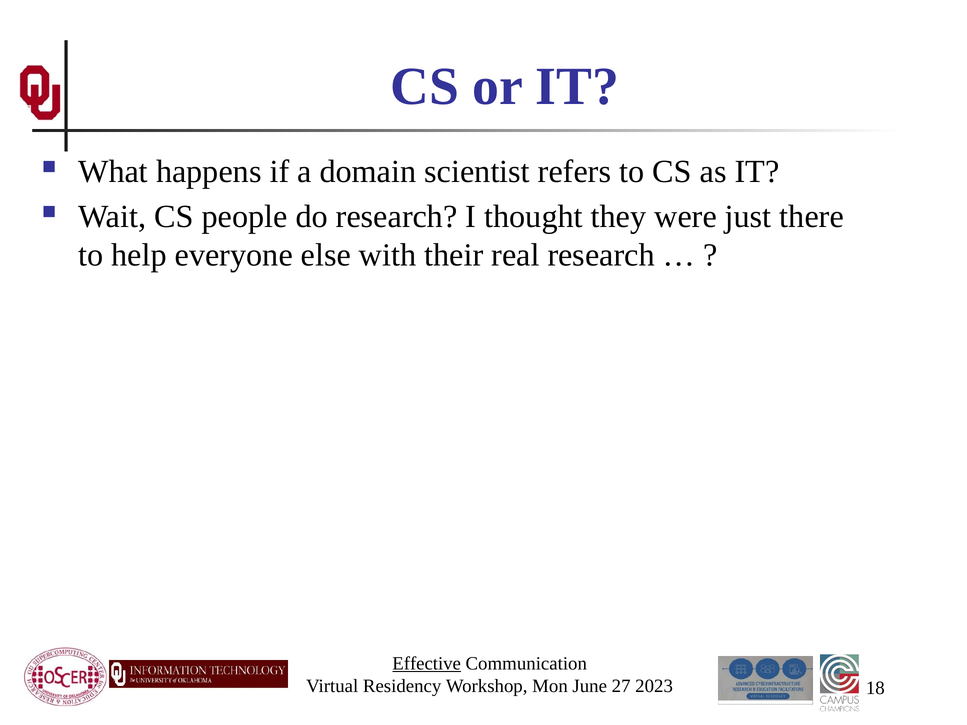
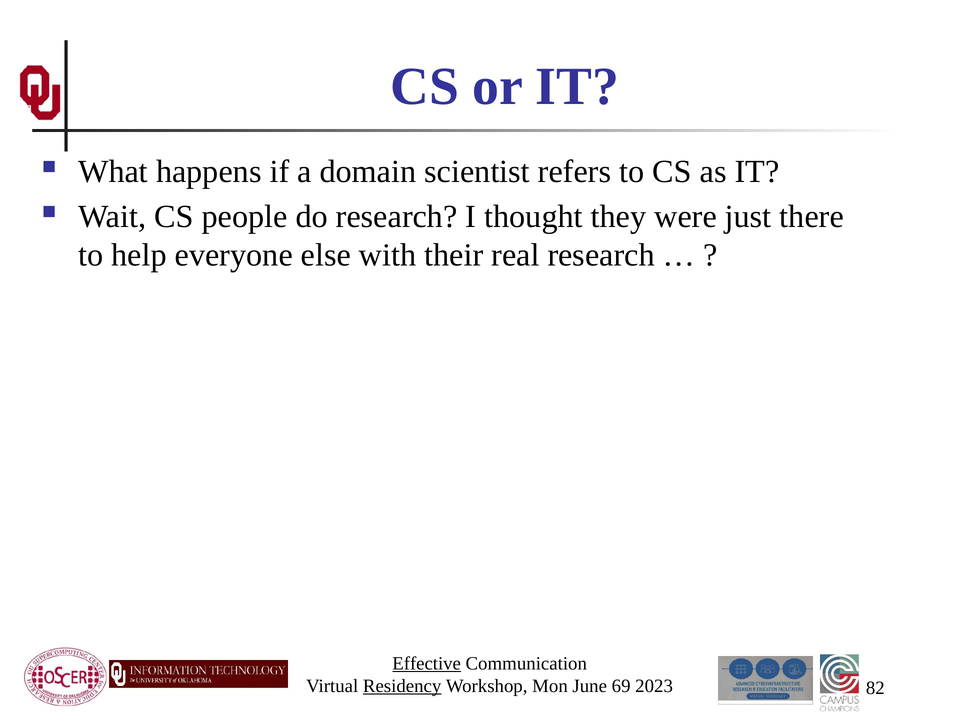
Residency underline: none -> present
27: 27 -> 69
18: 18 -> 82
